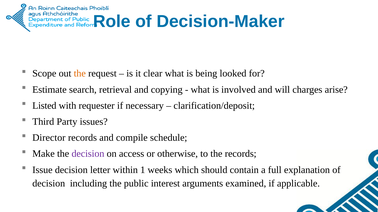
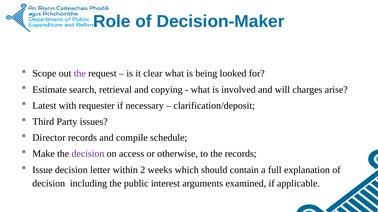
the at (80, 74) colour: orange -> purple
Listed: Listed -> Latest
1: 1 -> 2
